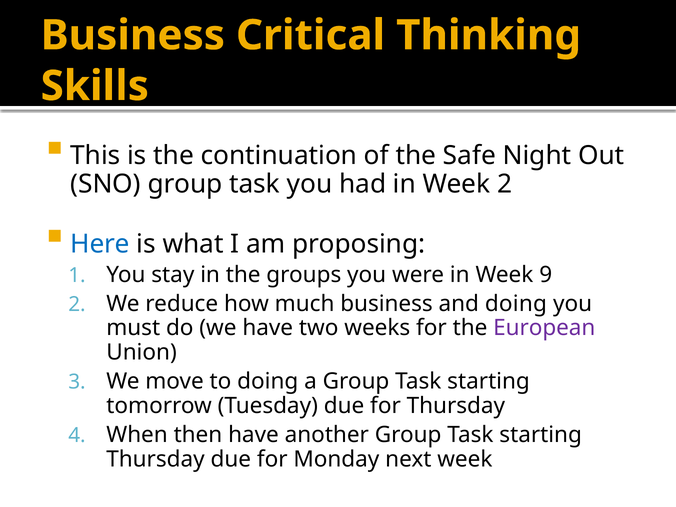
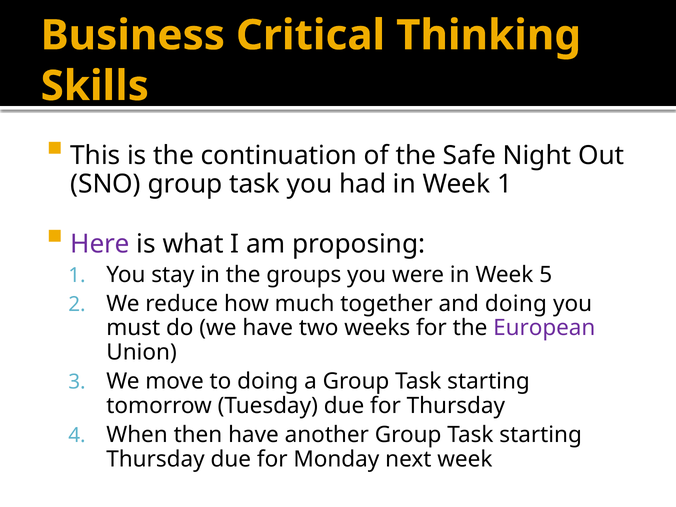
Week 2: 2 -> 1
Here colour: blue -> purple
9: 9 -> 5
much business: business -> together
